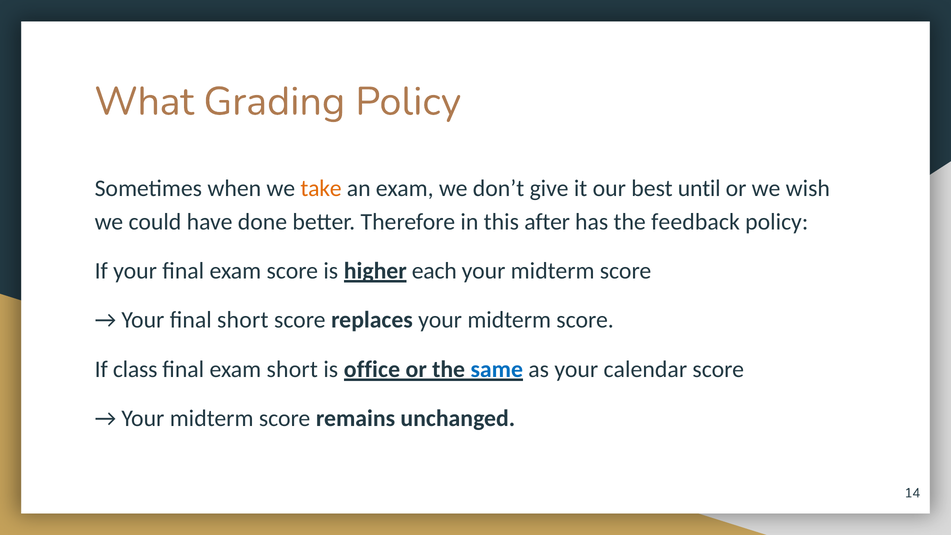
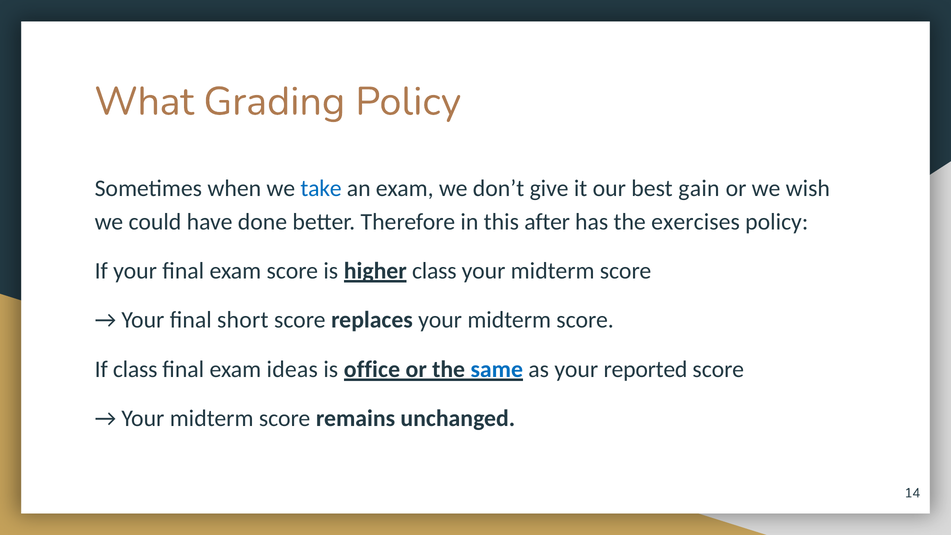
take colour: orange -> blue
until: until -> gain
feedback: feedback -> exercises
higher each: each -> class
exam short: short -> ideas
calendar: calendar -> reported
